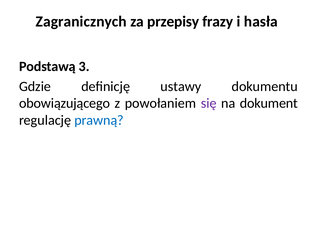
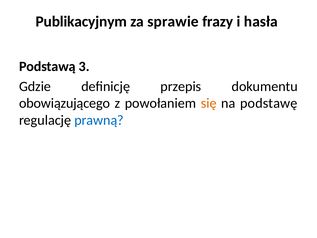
Zagranicznych: Zagranicznych -> Publikacyjnym
przepisy: przepisy -> sprawie
ustawy: ustawy -> przepis
się colour: purple -> orange
dokument: dokument -> podstawę
